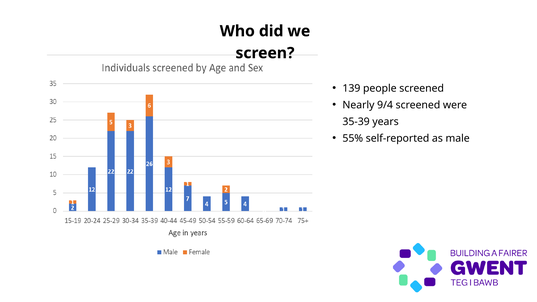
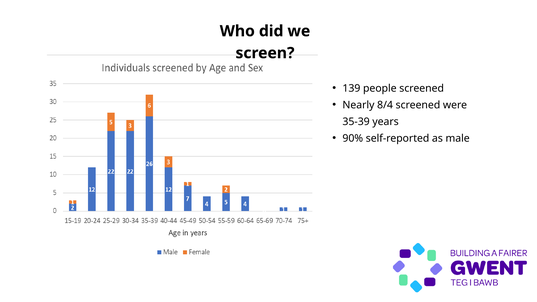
9/4: 9/4 -> 8/4
55%: 55% -> 90%
